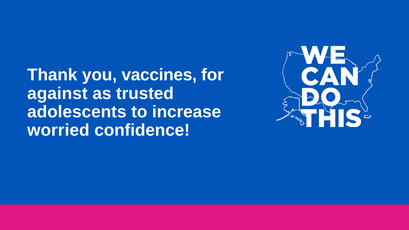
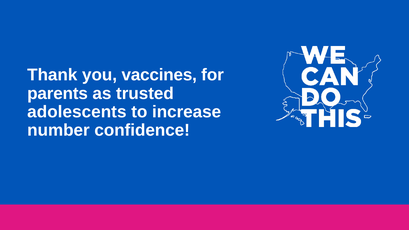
against: against -> parents
worried: worried -> number
